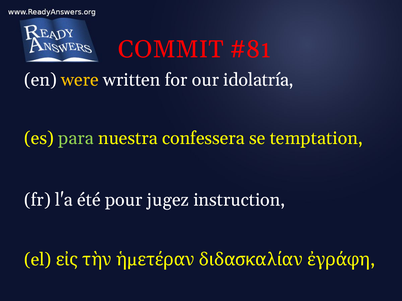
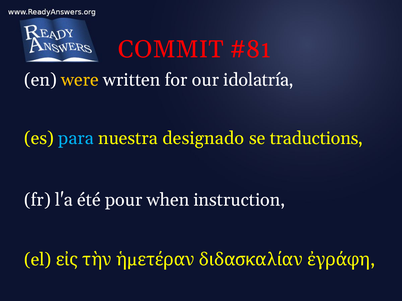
para colour: light green -> light blue
confessera: confessera -> designado
temptation: temptation -> traductions
jugez: jugez -> when
